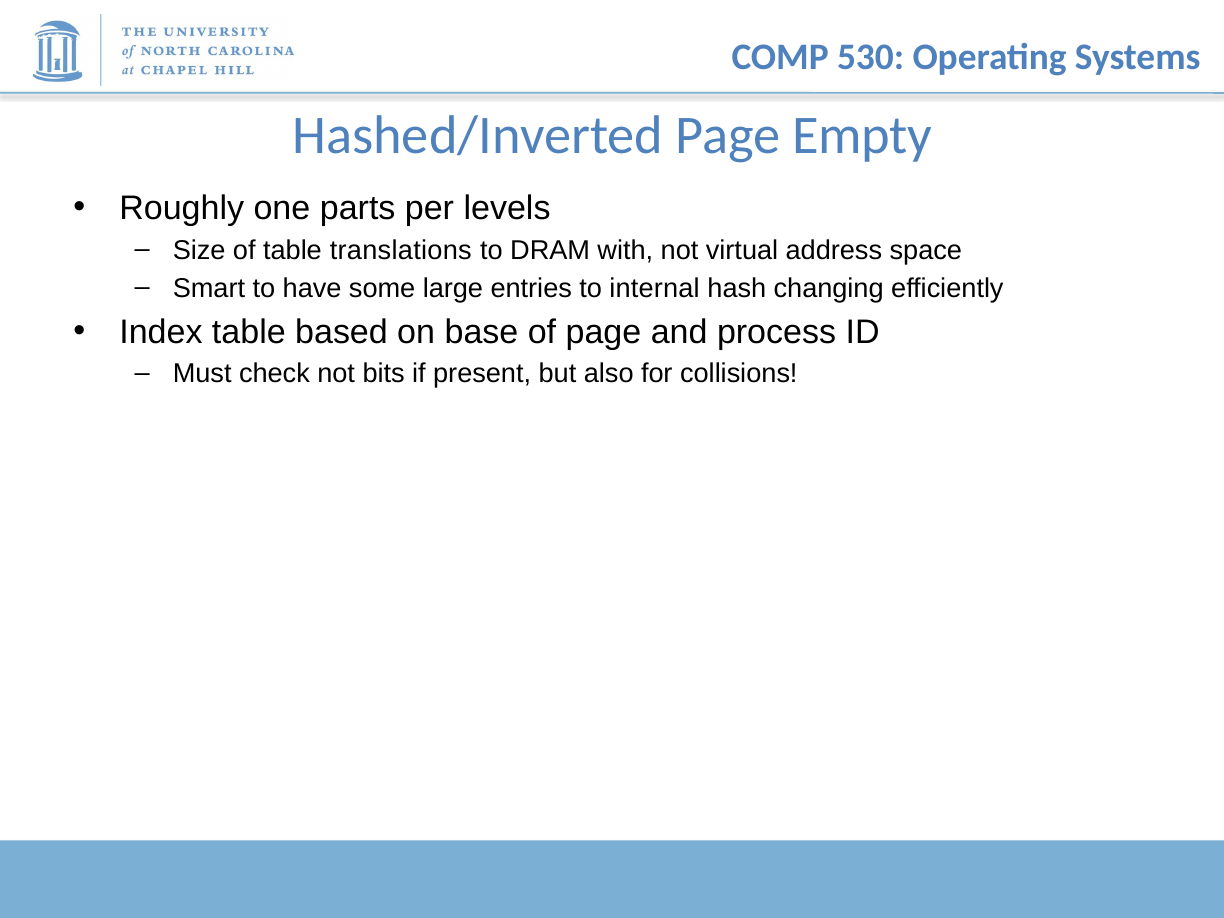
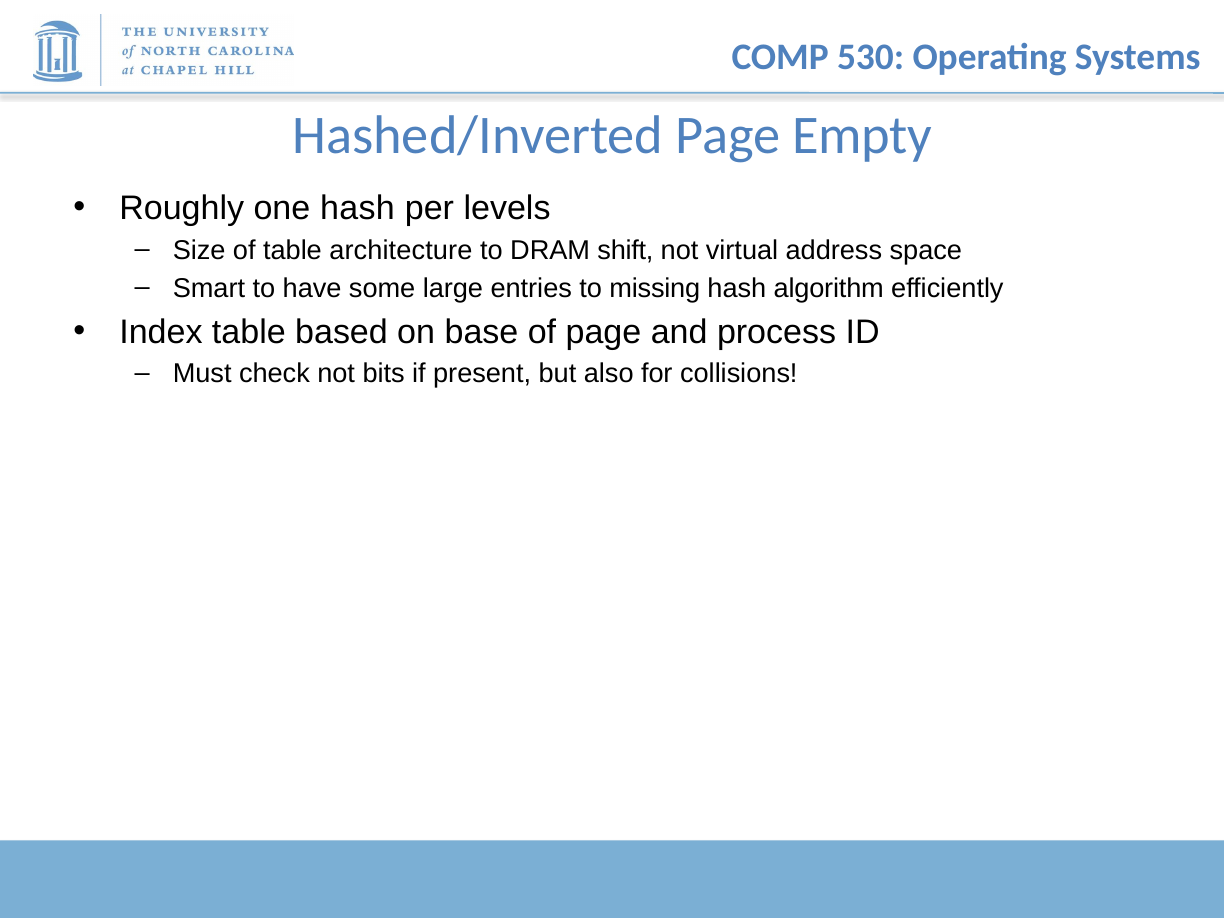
one parts: parts -> hash
translations: translations -> architecture
with: with -> shift
internal: internal -> missing
changing: changing -> algorithm
